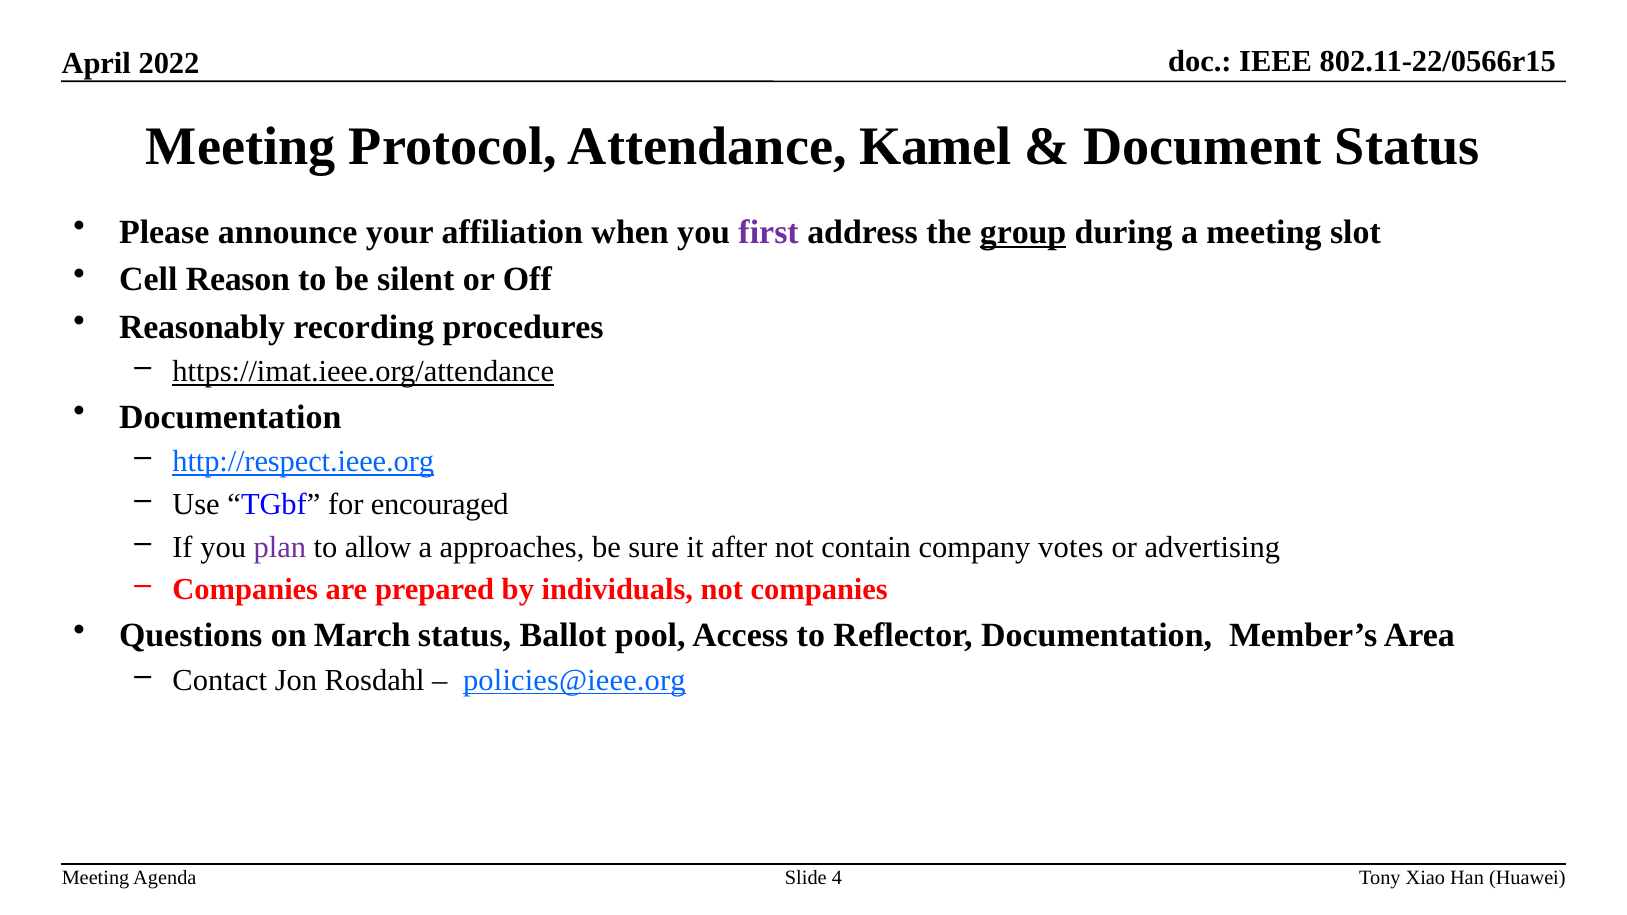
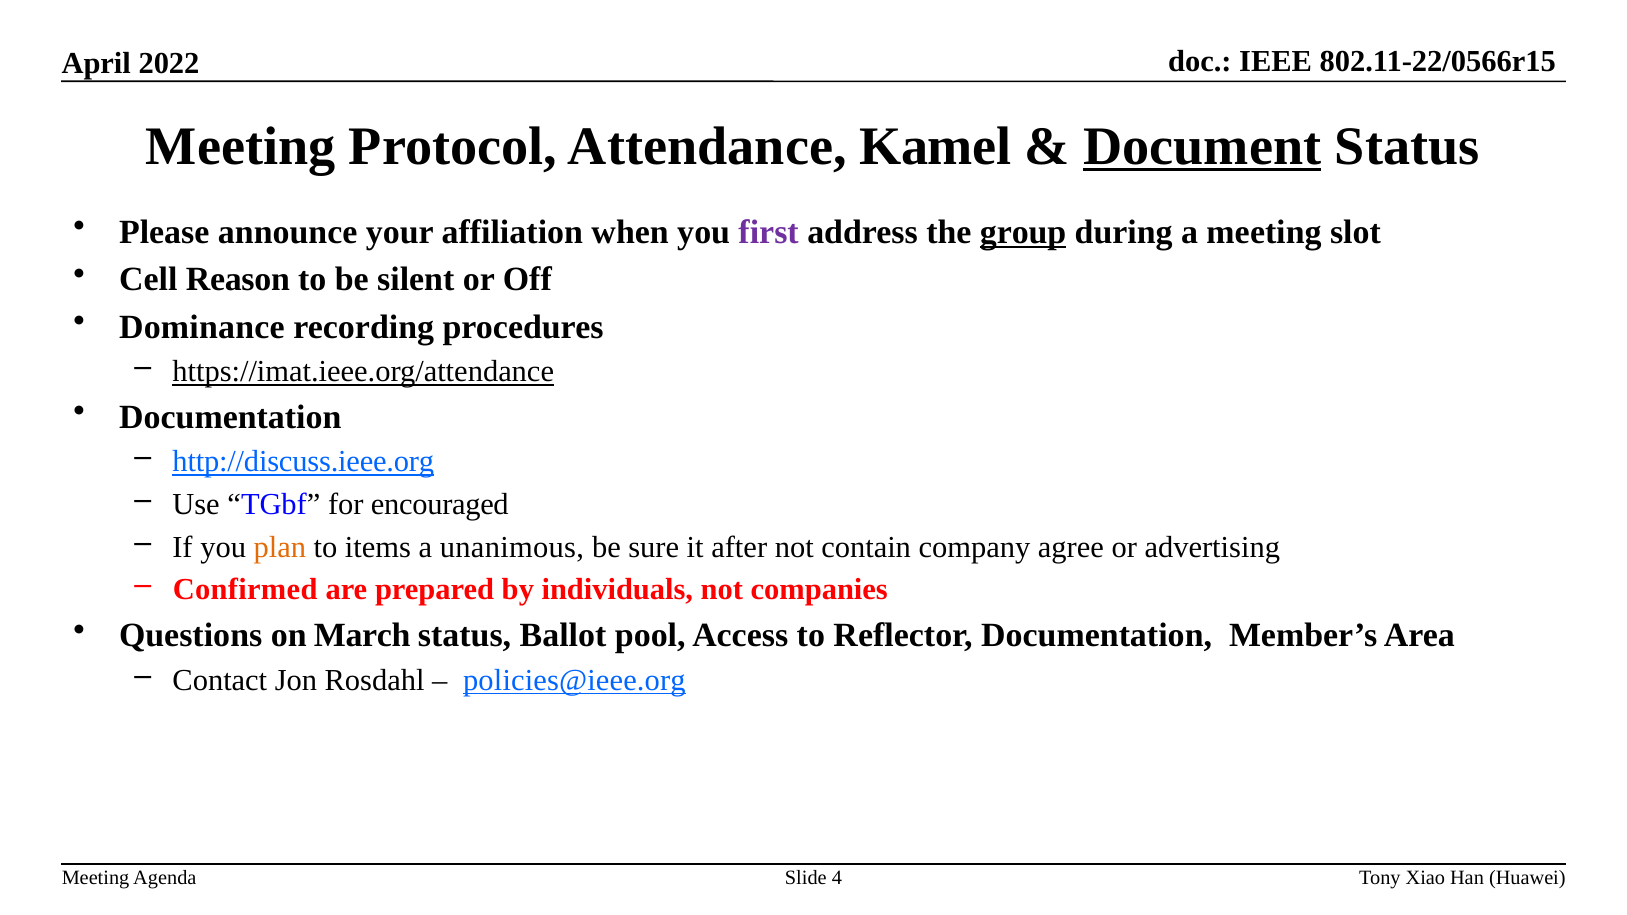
Document underline: none -> present
Reasonably: Reasonably -> Dominance
http://respect.ieee.org: http://respect.ieee.org -> http://discuss.ieee.org
plan colour: purple -> orange
allow: allow -> items
approaches: approaches -> unanimous
votes: votes -> agree
Companies at (245, 590): Companies -> Confirmed
